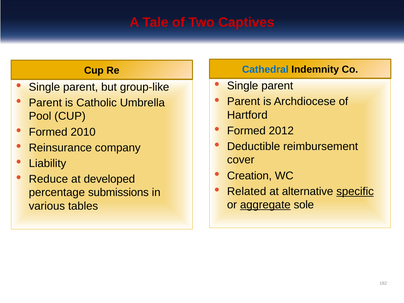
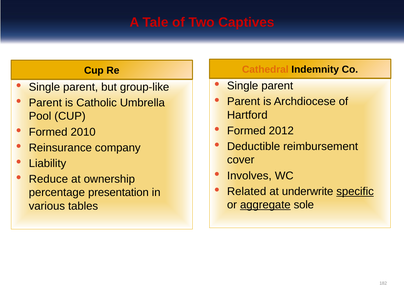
Cathedral colour: blue -> orange
Creation: Creation -> Involves
developed: developed -> ownership
submissions: submissions -> presentation
alternative: alternative -> underwrite
